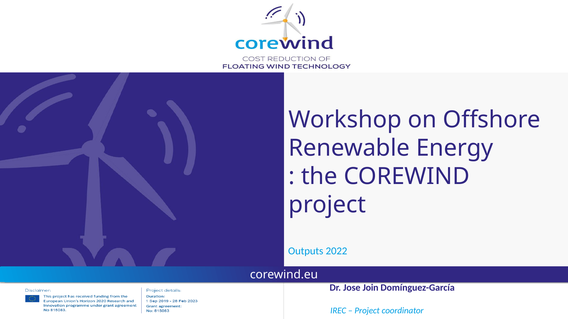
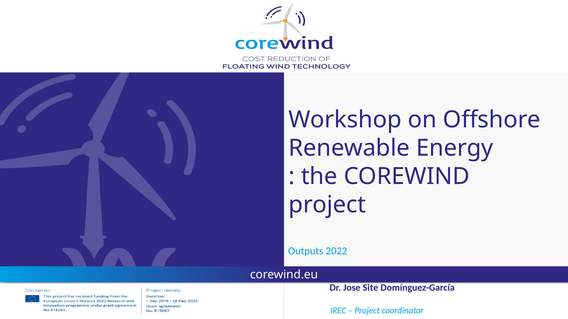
Join: Join -> Site
